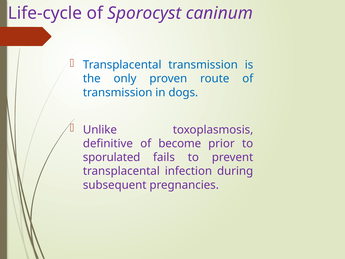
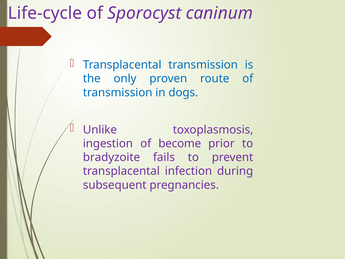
definitive: definitive -> ingestion
sporulated: sporulated -> bradyzoite
